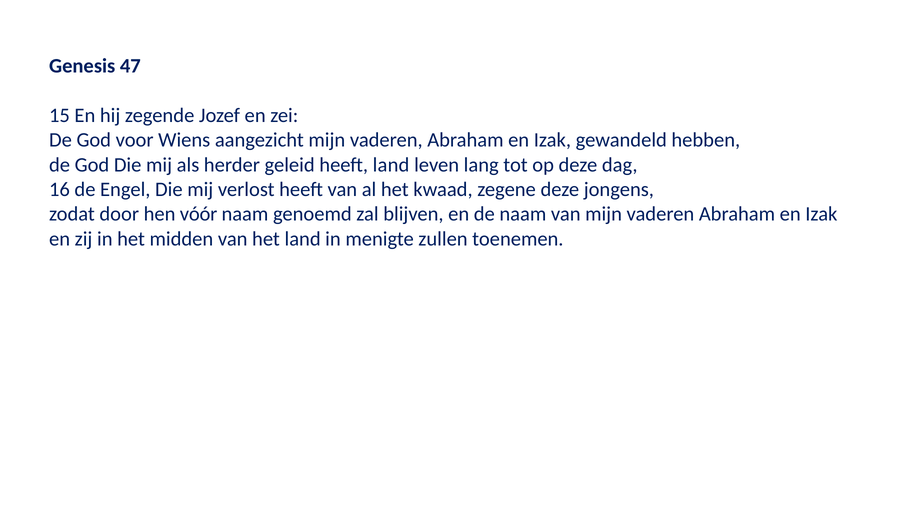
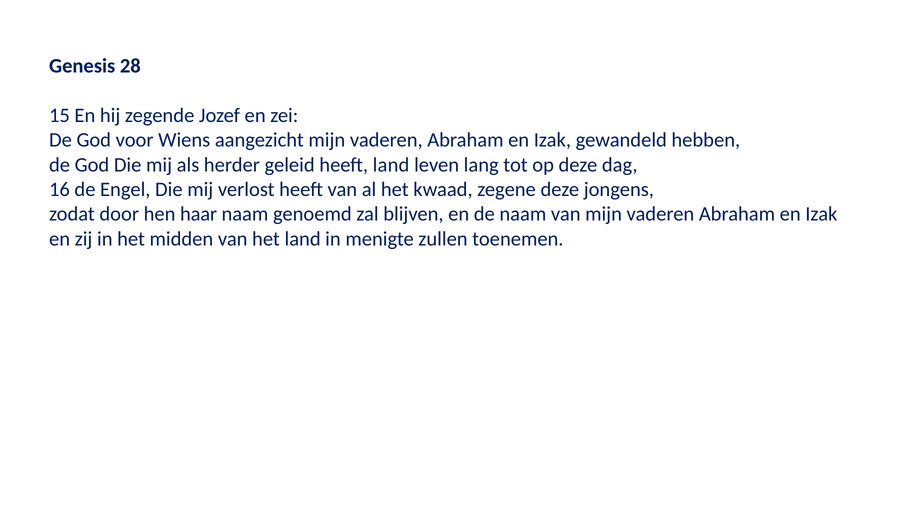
47: 47 -> 28
vóór: vóór -> haar
